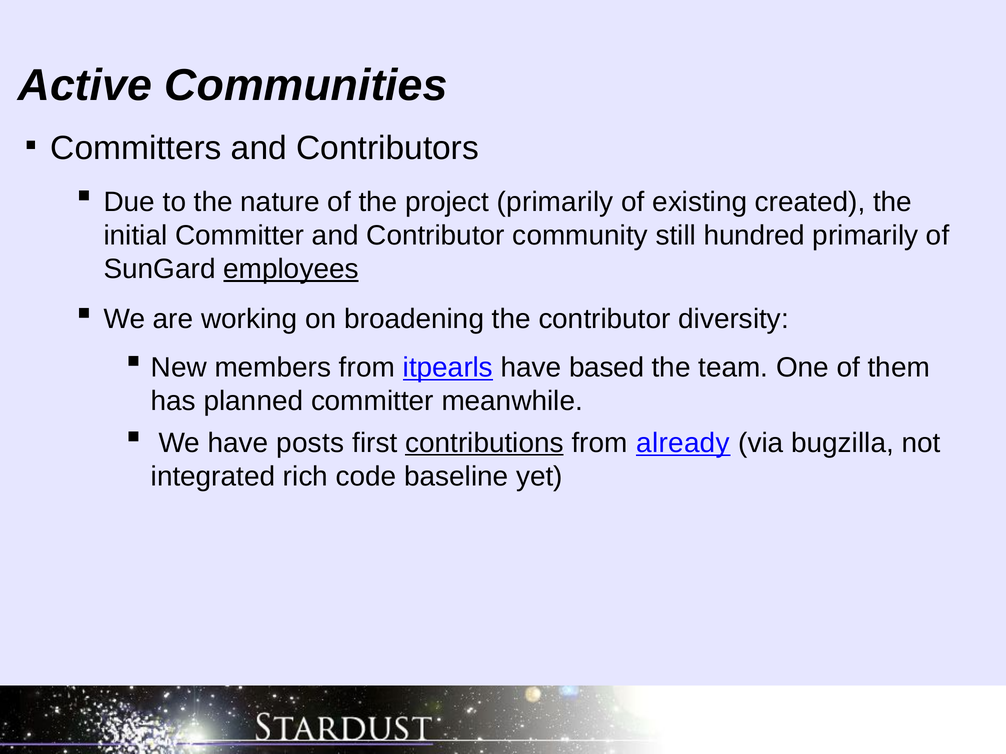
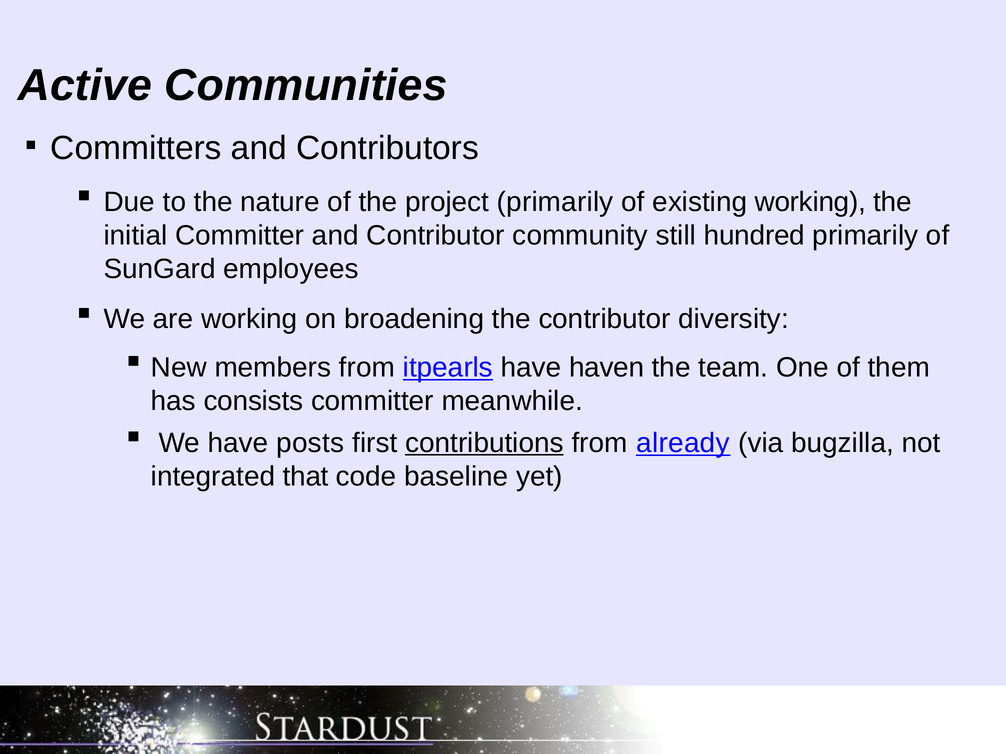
existing created: created -> working
employees underline: present -> none
based: based -> haven
planned: planned -> consists
rich: rich -> that
